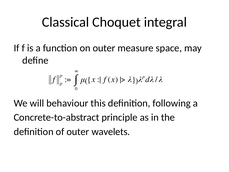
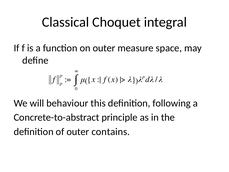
wavelets: wavelets -> contains
